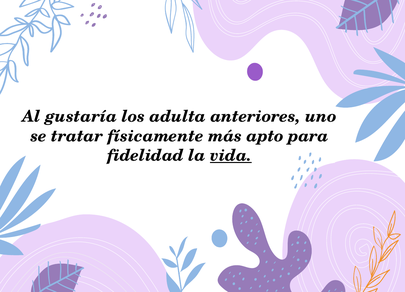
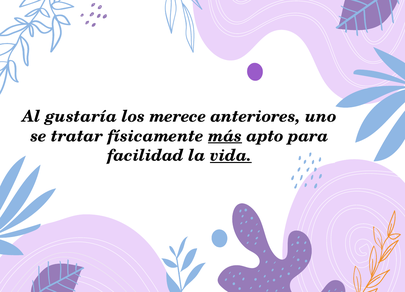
adulta: adulta -> merece
más underline: none -> present
fidelidad: fidelidad -> facilidad
